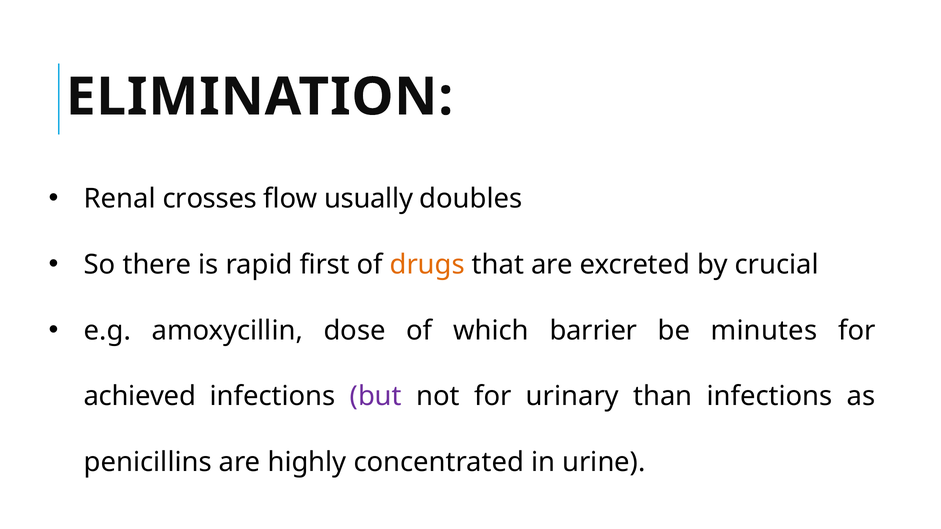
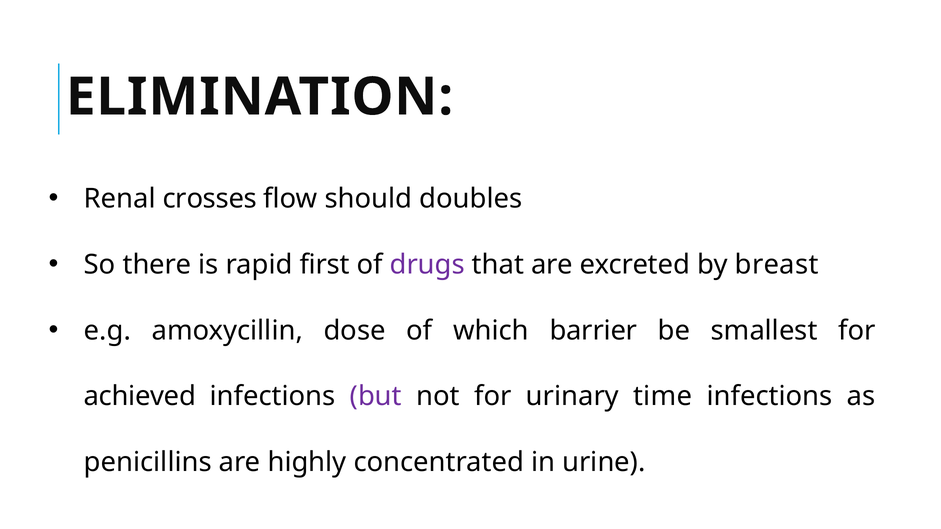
usually: usually -> should
drugs colour: orange -> purple
crucial: crucial -> breast
minutes: minutes -> smallest
than: than -> time
